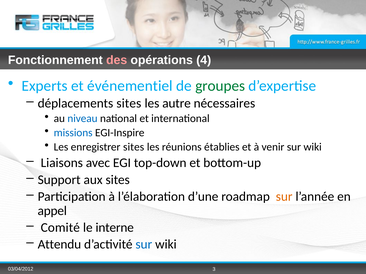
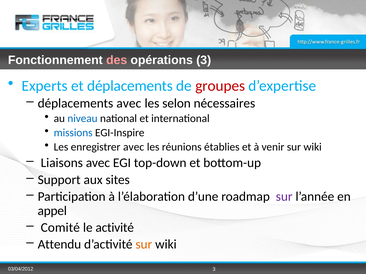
opérations 4: 4 -> 3
et événementiel: événementiel -> déplacements
groupes colour: green -> red
déplacements sites: sites -> avec
autre: autre -> selon
enregistrer sites: sites -> avec
sur at (284, 197) colour: orange -> purple
interne: interne -> activité
sur at (144, 245) colour: blue -> orange
